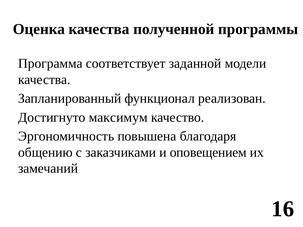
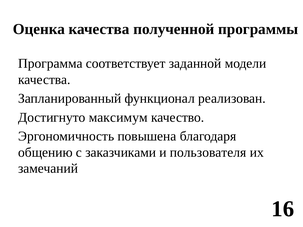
оповещением: оповещением -> пользователя
